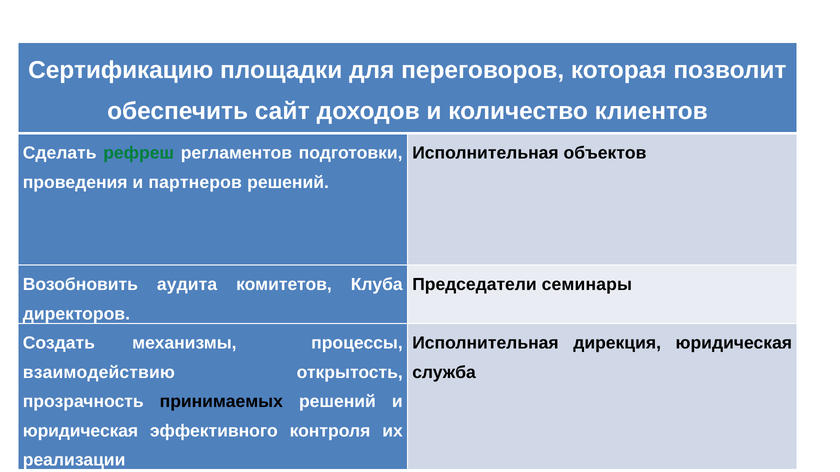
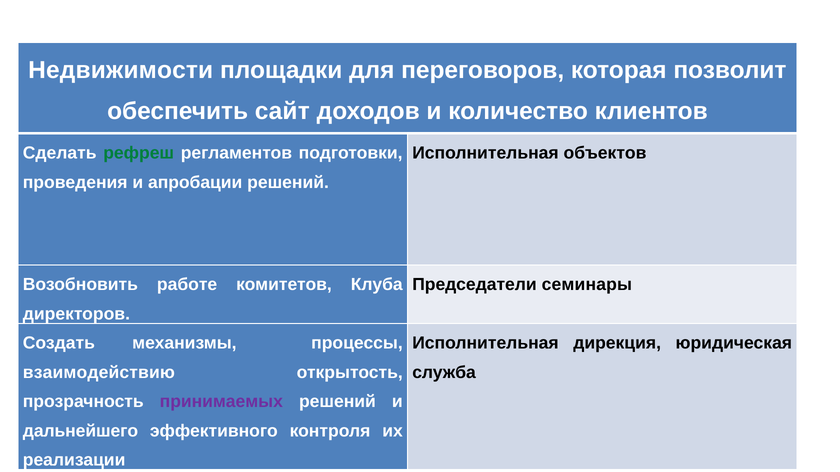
Сертификацию: Сертификацию -> Недвижимости
партнеров: партнеров -> апробации
аудита: аудита -> работе
принимаемых colour: black -> purple
юридическая at (81, 431): юридическая -> дальнейшего
